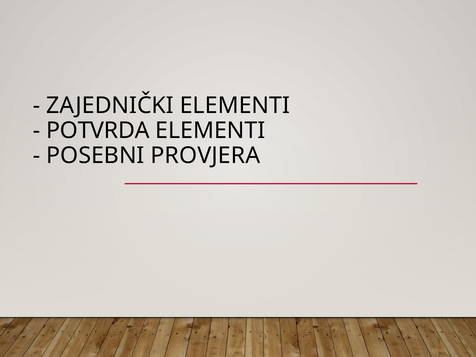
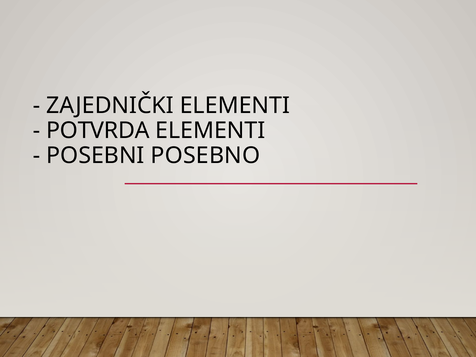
PROVJERA: PROVJERA -> POSEBNO
